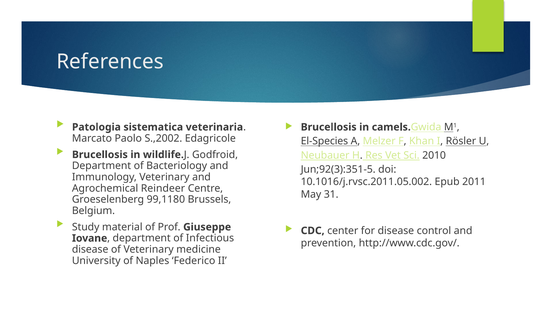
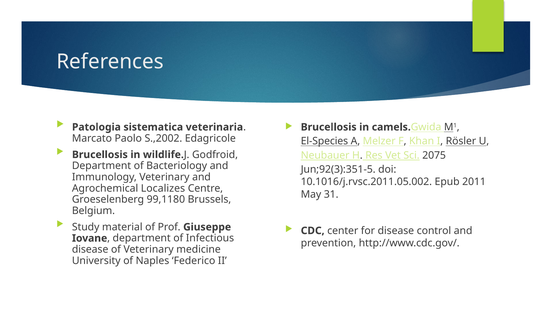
2010: 2010 -> 2075
Reindeer: Reindeer -> Localizes
